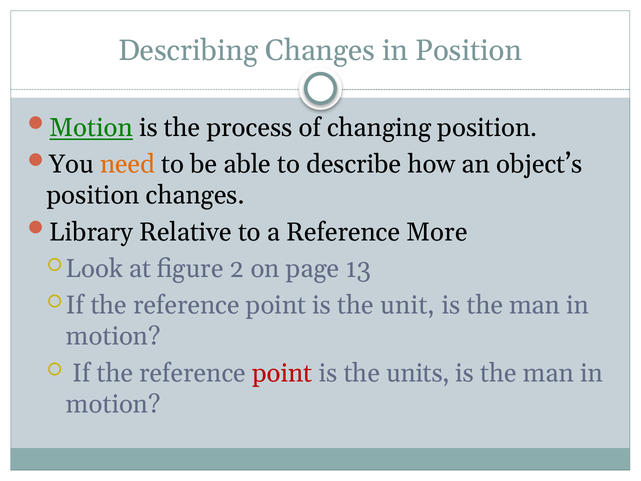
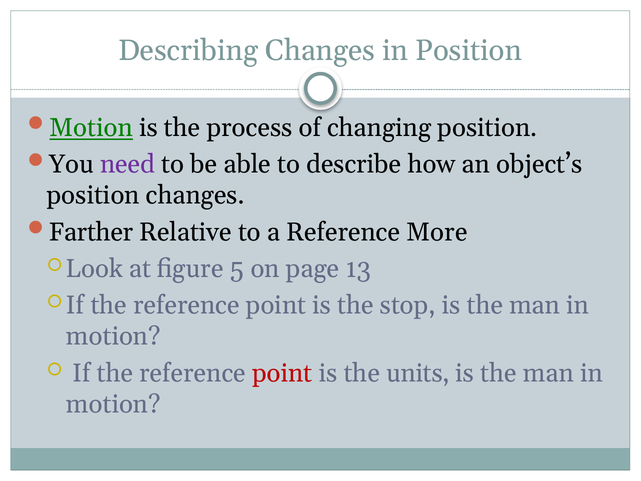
need colour: orange -> purple
Library: Library -> Farther
2: 2 -> 5
unit: unit -> stop
